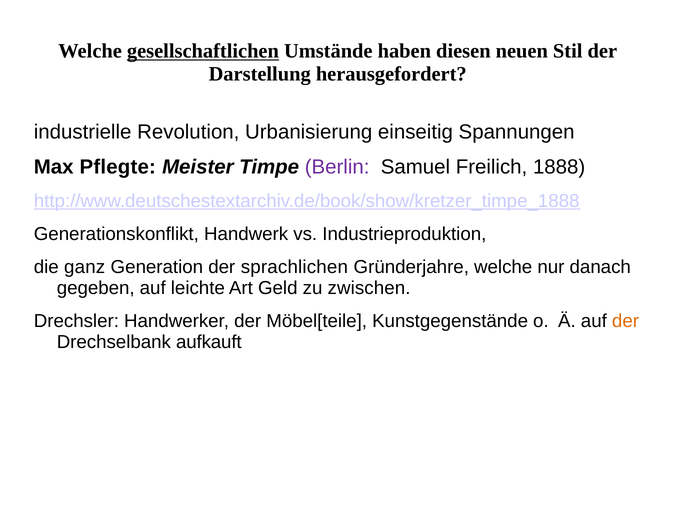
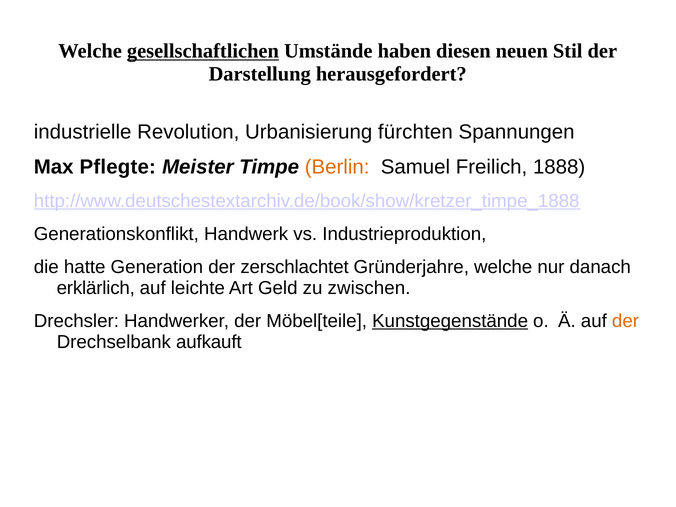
einseitig: einseitig -> fürchten
Berlin colour: purple -> orange
ganz: ganz -> hatte
sprachlichen: sprachlichen -> zerschlachtet
gegeben: gegeben -> erklärlich
Kunstgegenstände underline: none -> present
